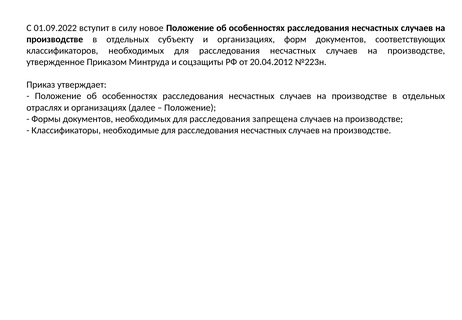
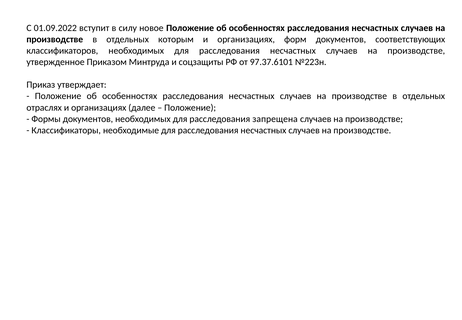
субъекту: субъекту -> которым
20.04.2012: 20.04.2012 -> 97.37.6101
